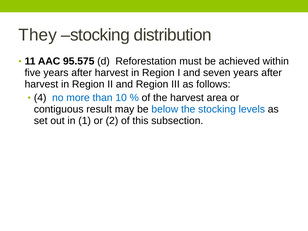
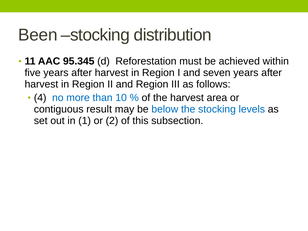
They: They -> Been
95.575: 95.575 -> 95.345
